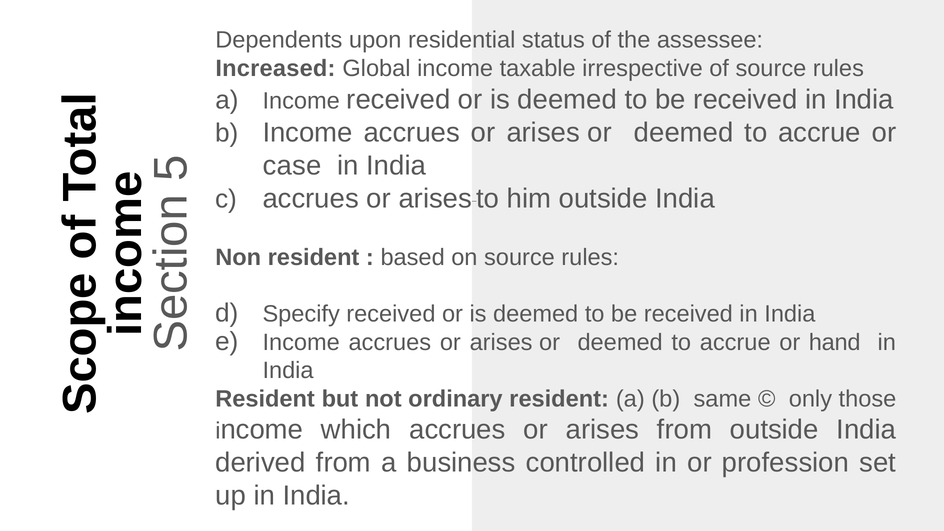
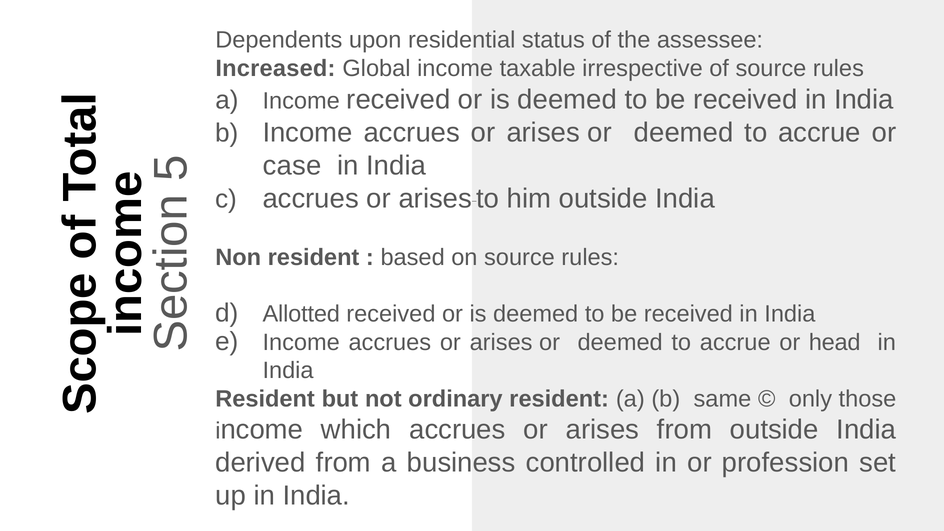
Specify: Specify -> Allotted
hand: hand -> head
